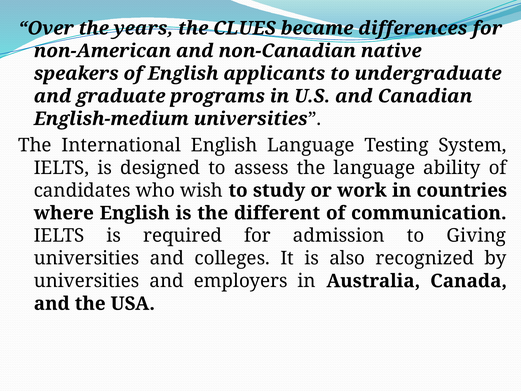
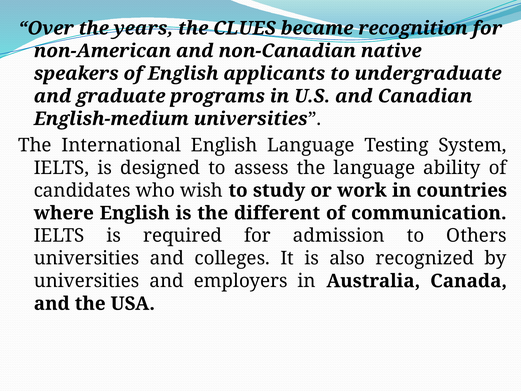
differences: differences -> recognition
Giving: Giving -> Others
